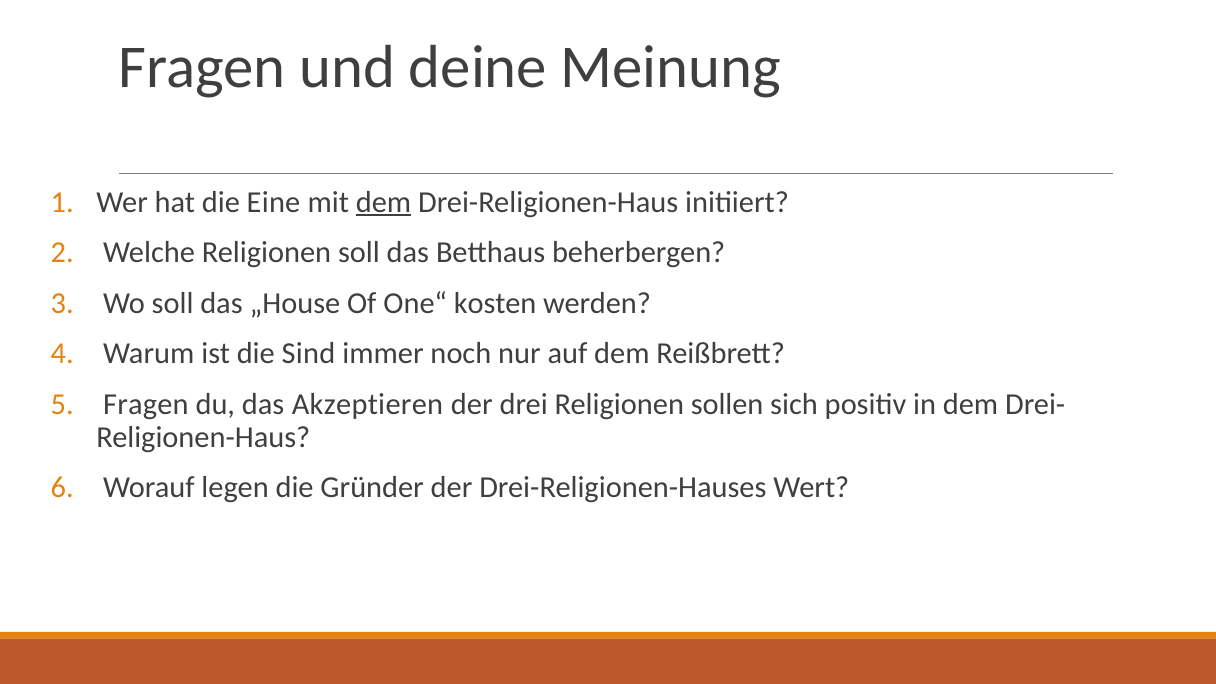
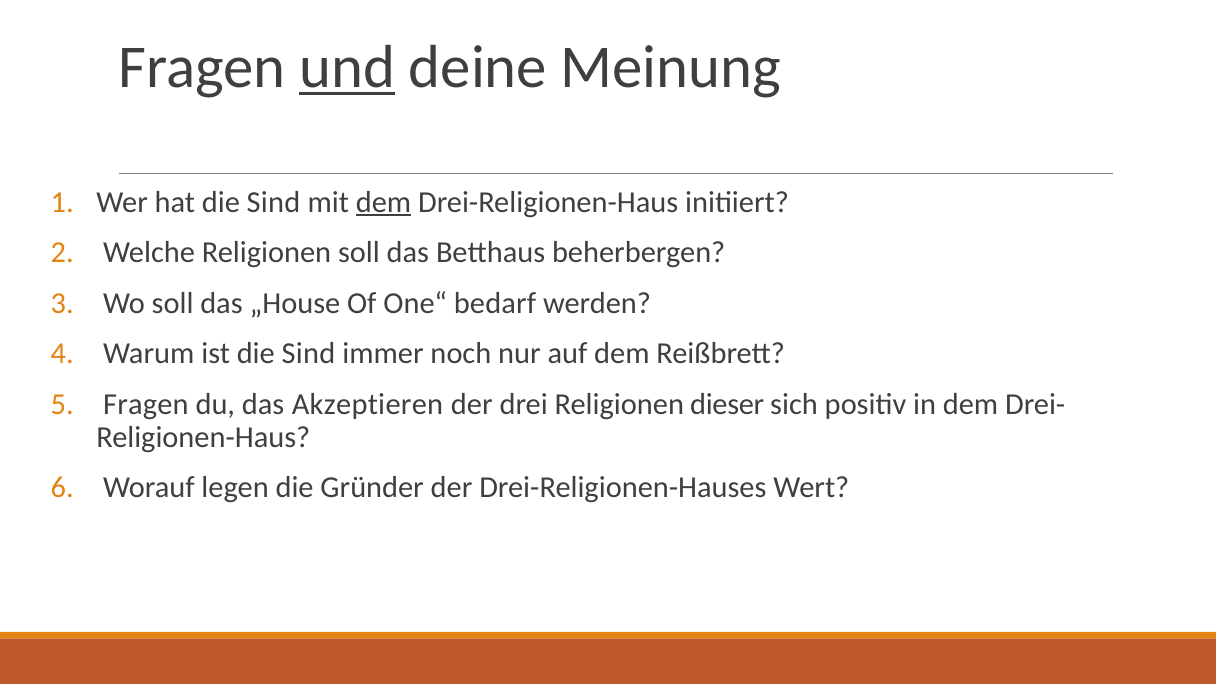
und underline: none -> present
hat die Eine: Eine -> Sind
kosten: kosten -> bedarf
sollen: sollen -> dieser
